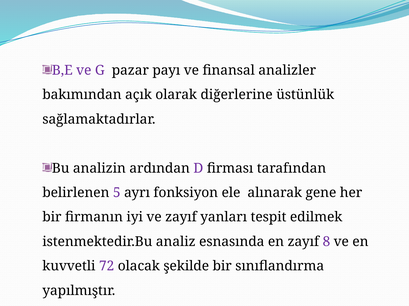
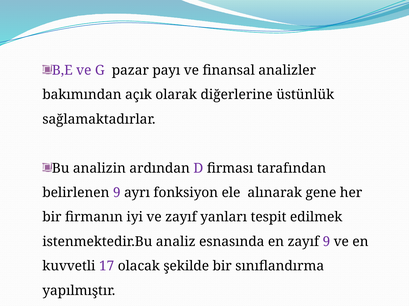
belirlenen 5: 5 -> 9
zayıf 8: 8 -> 9
72: 72 -> 17
